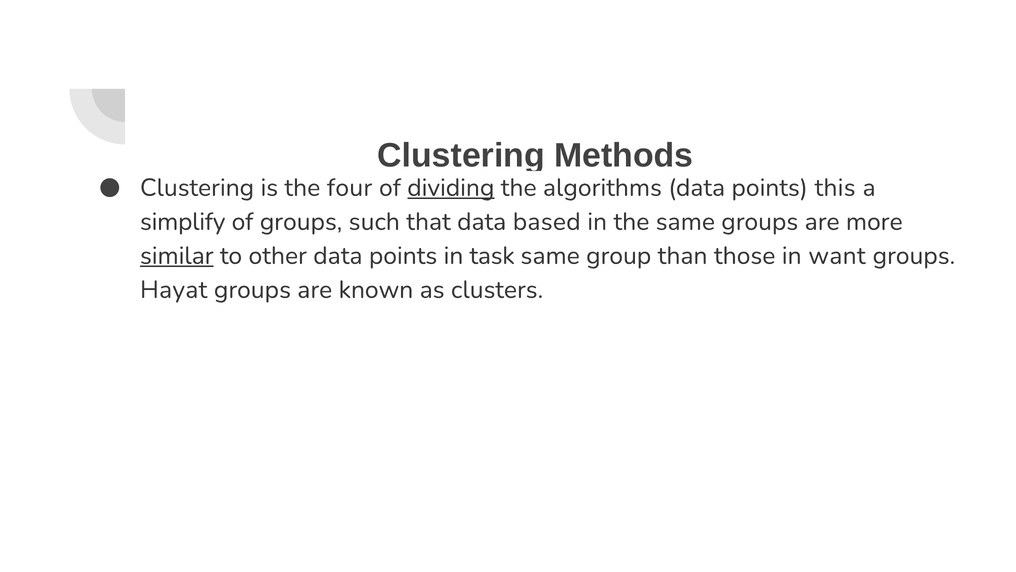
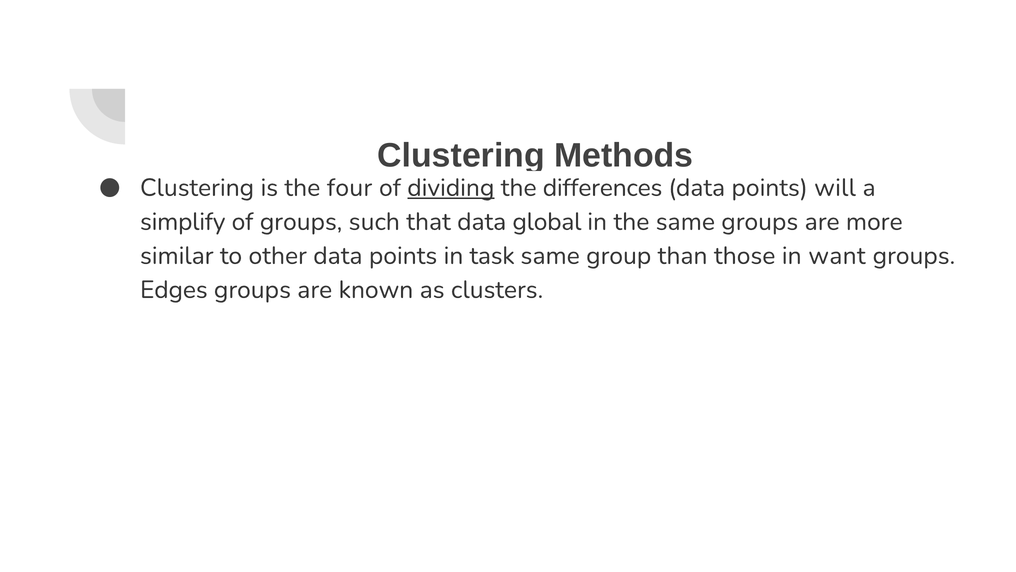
algorithms: algorithms -> differences
this: this -> will
based: based -> global
similar underline: present -> none
Hayat: Hayat -> Edges
